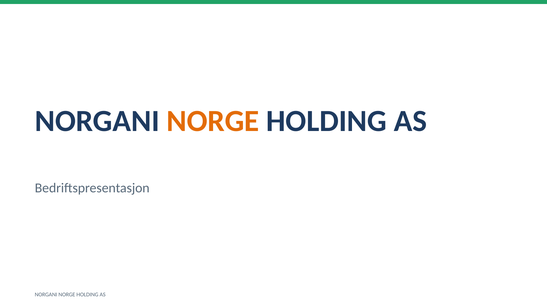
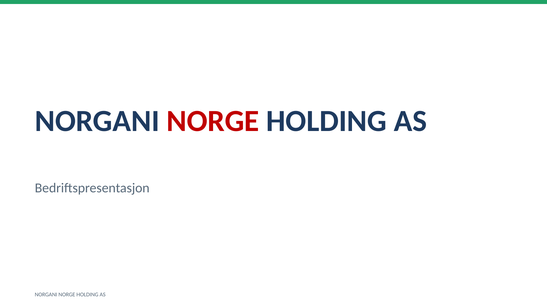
NORGE at (213, 121) colour: orange -> red
